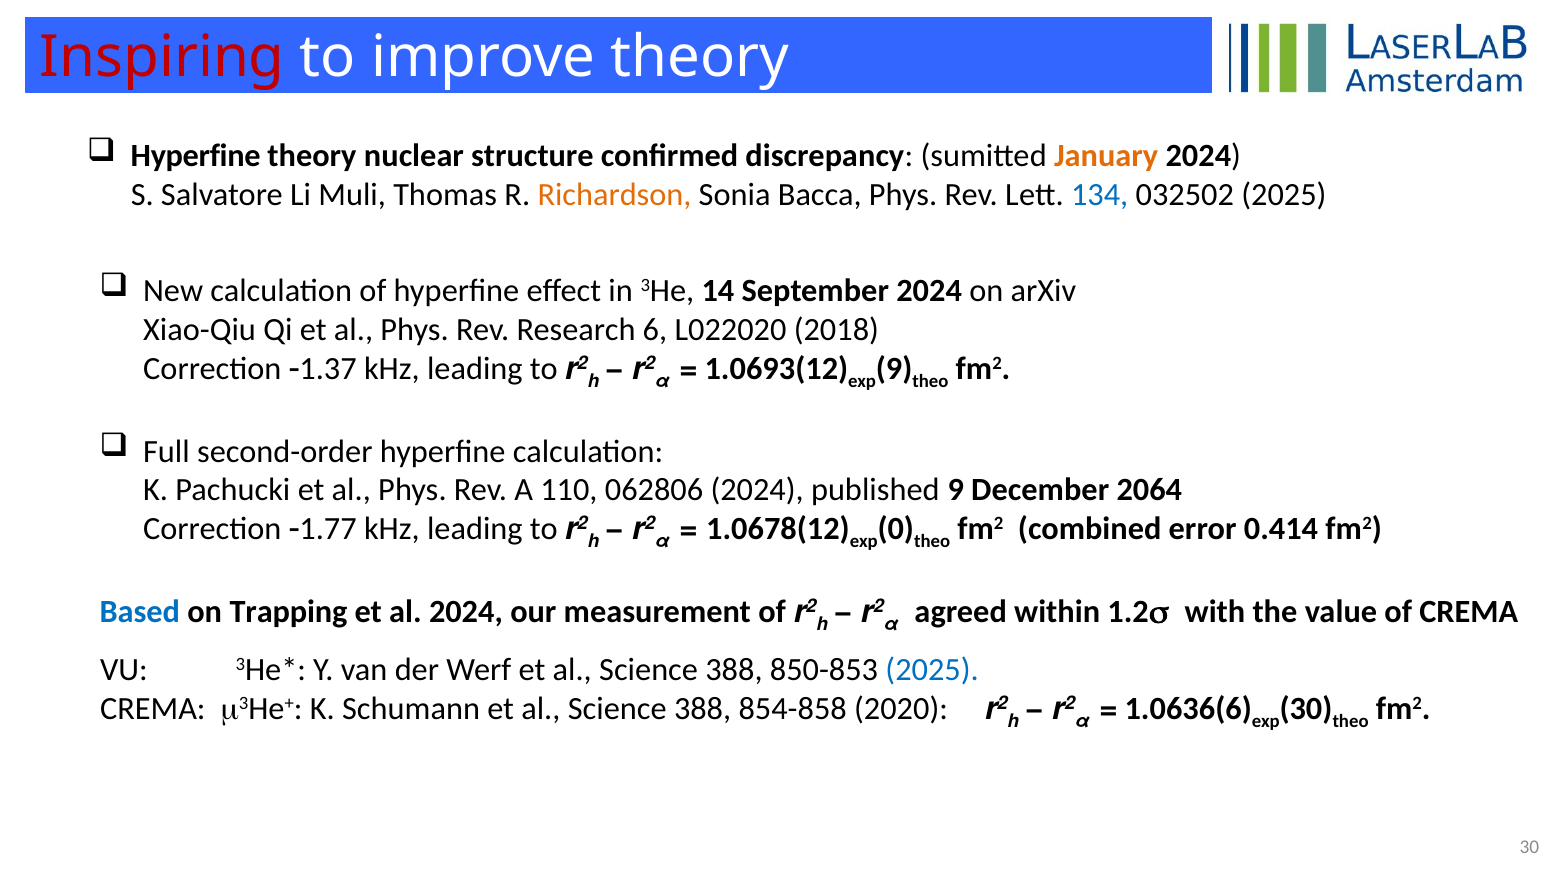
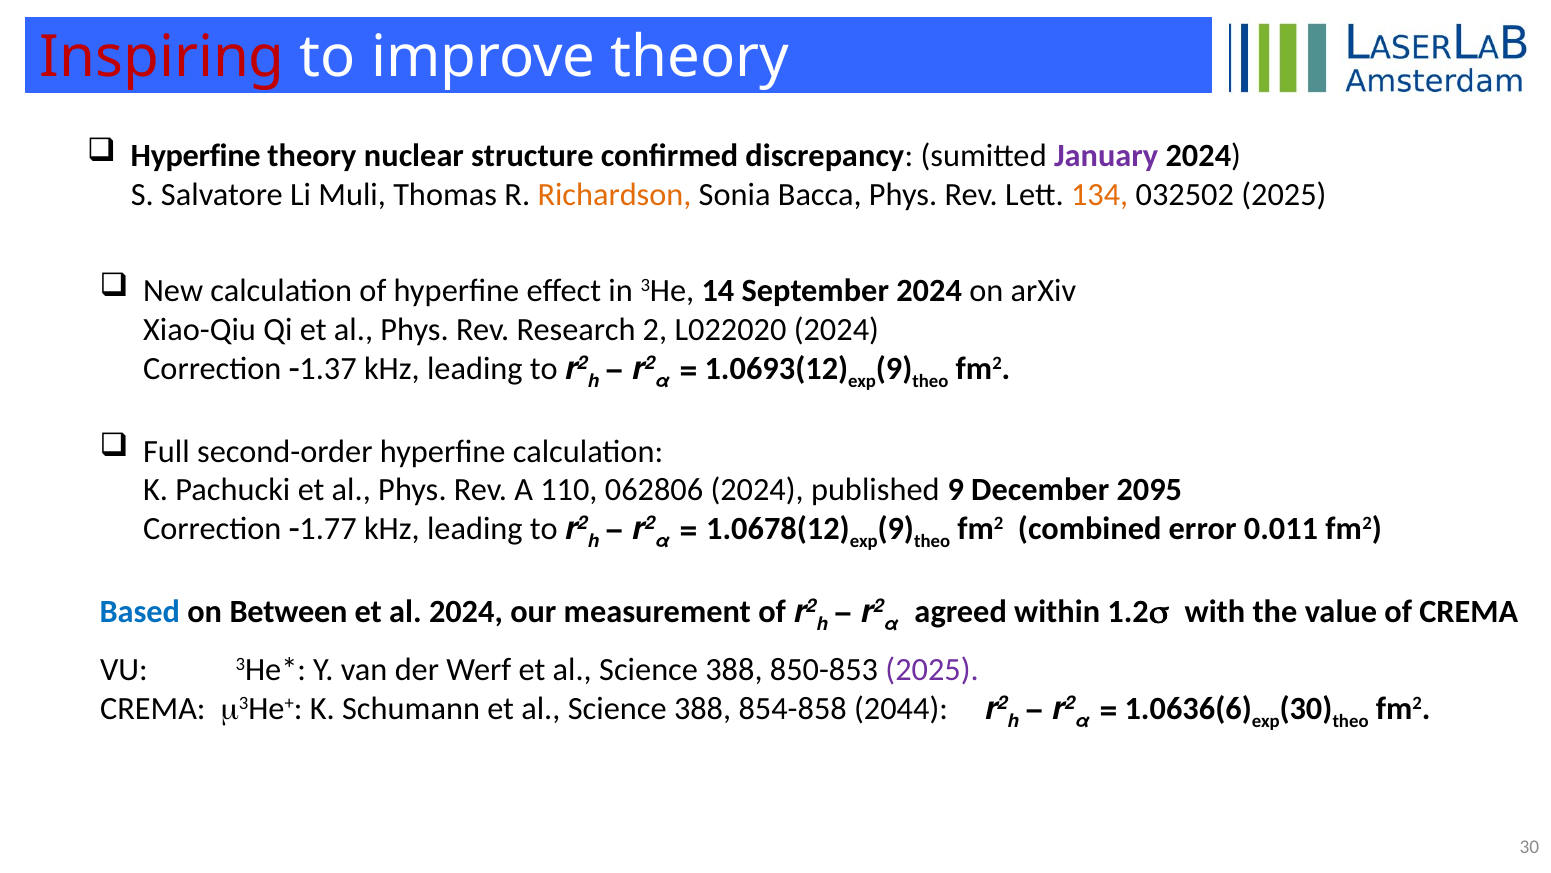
January colour: orange -> purple
134 colour: blue -> orange
6: 6 -> 2
L022020 2018: 2018 -> 2024
2064: 2064 -> 2095
0 at (896, 529): 0 -> 9
0.414: 0.414 -> 0.011
Trapping: Trapping -> Between
2025 at (932, 669) colour: blue -> purple
2020: 2020 -> 2044
